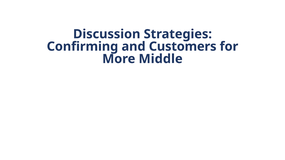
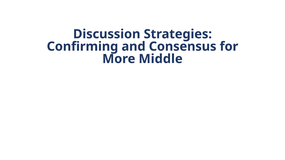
Customers: Customers -> Consensus
